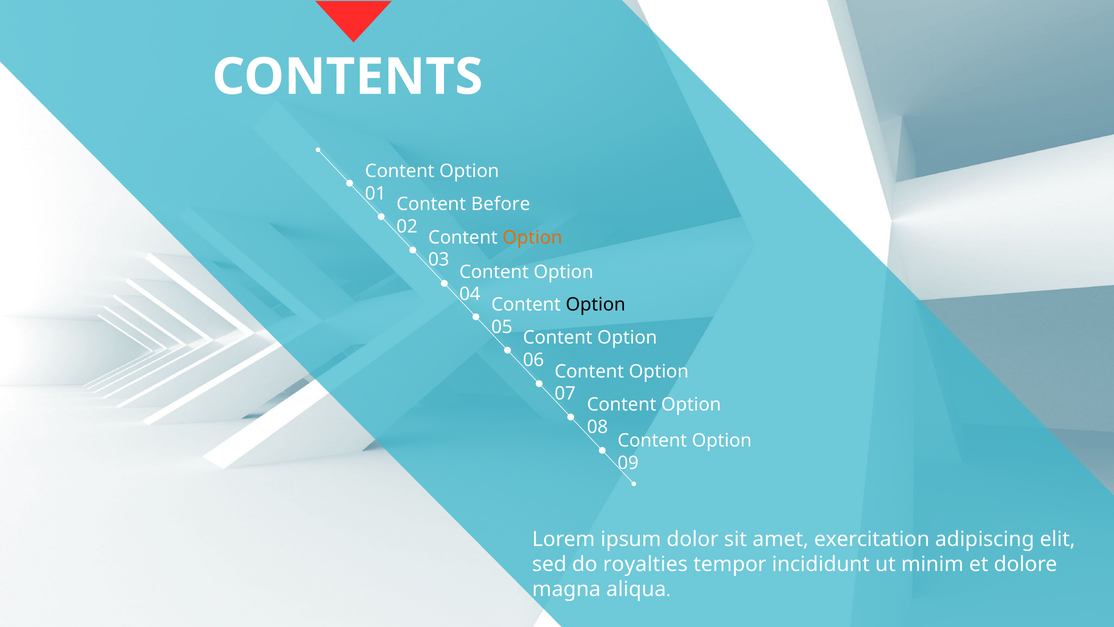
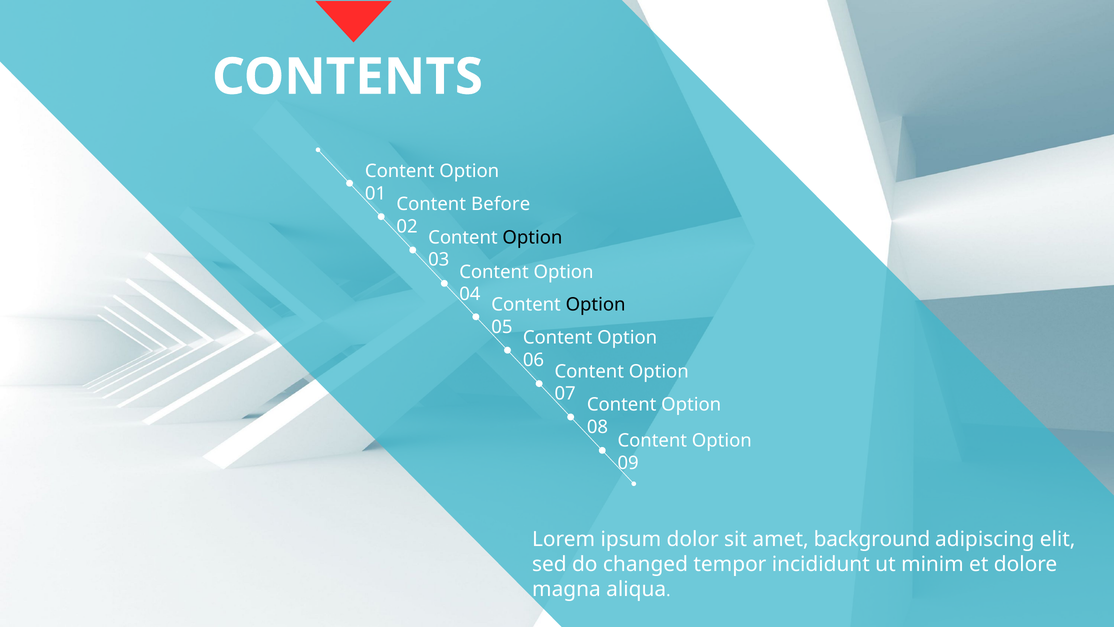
Option at (532, 237) colour: orange -> black
exercitation: exercitation -> background
royalties: royalties -> changed
